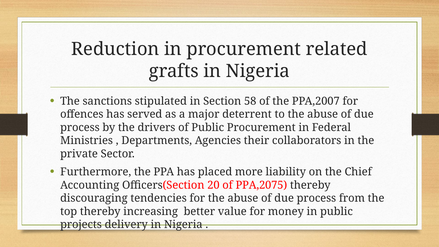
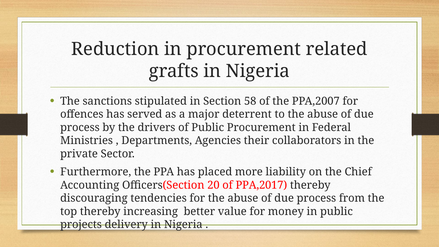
PPA,2075: PPA,2075 -> PPA,2017
